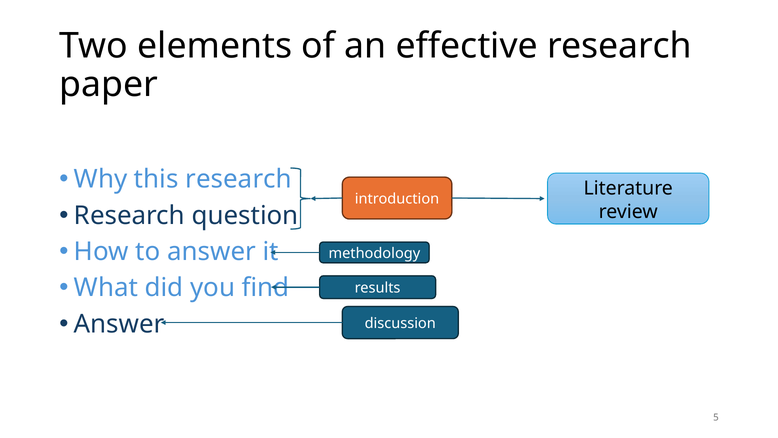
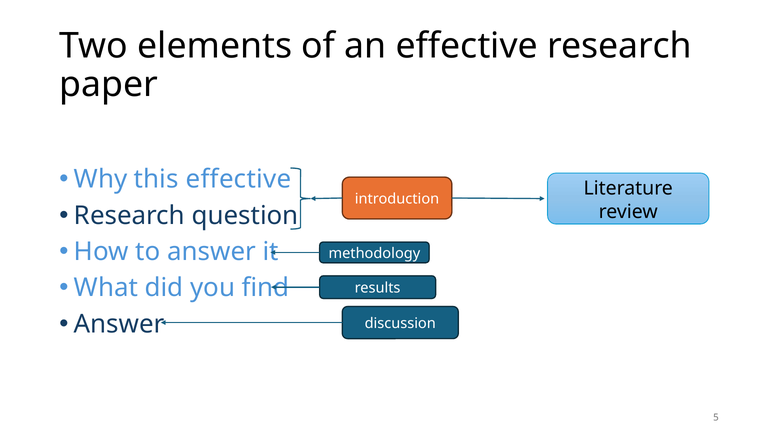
this research: research -> effective
